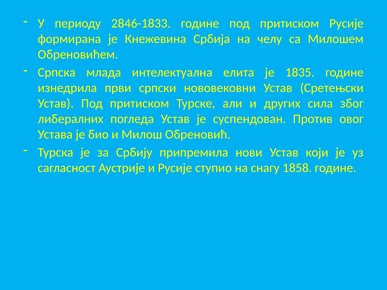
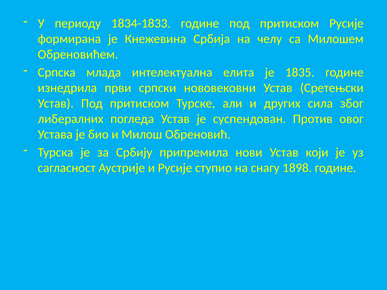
2846-1833: 2846-1833 -> 1834-1833
1858: 1858 -> 1898
